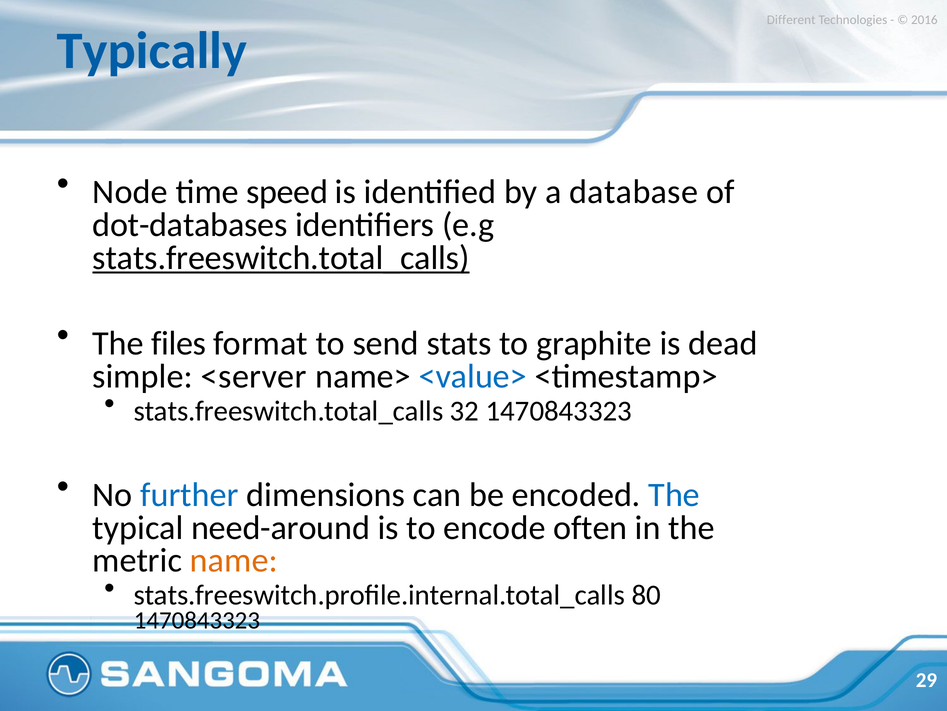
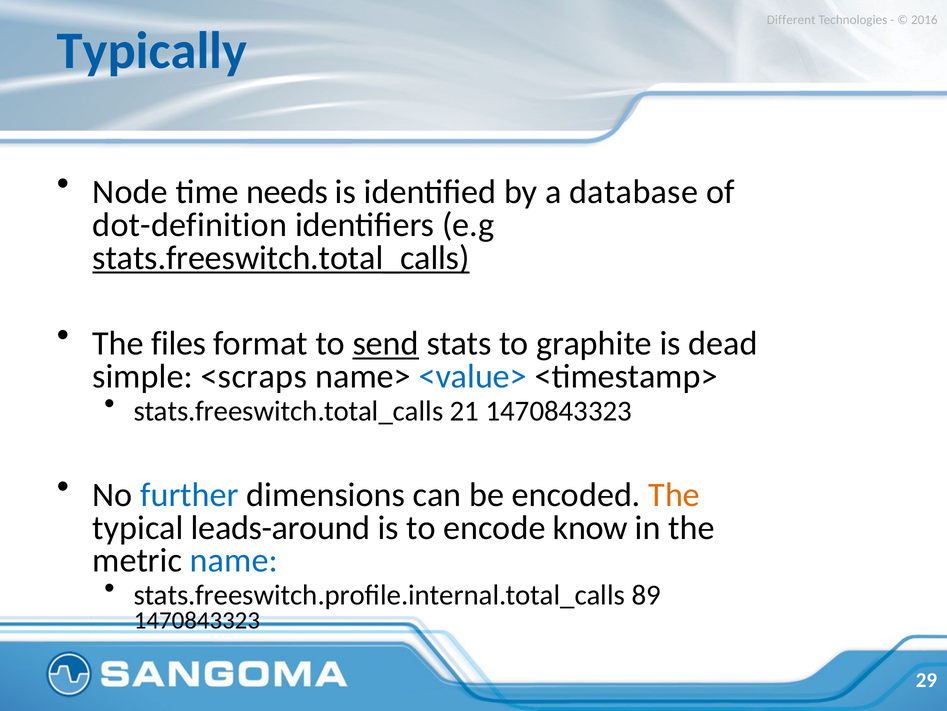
speed: speed -> needs
dot-databases: dot-databases -> dot-definition
send underline: none -> present
<server: <server -> <scraps
32: 32 -> 21
The at (674, 494) colour: blue -> orange
need-around: need-around -> leads-around
often: often -> know
name colour: orange -> blue
80: 80 -> 89
